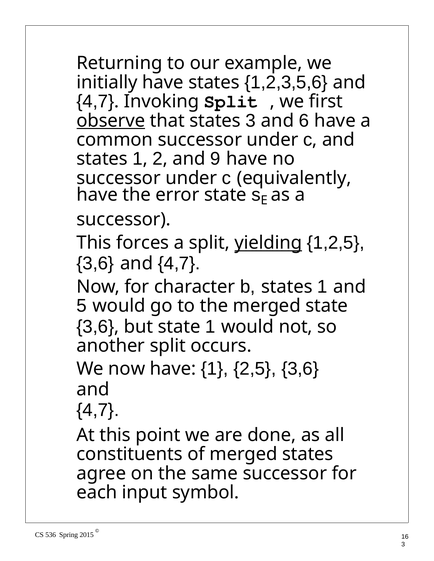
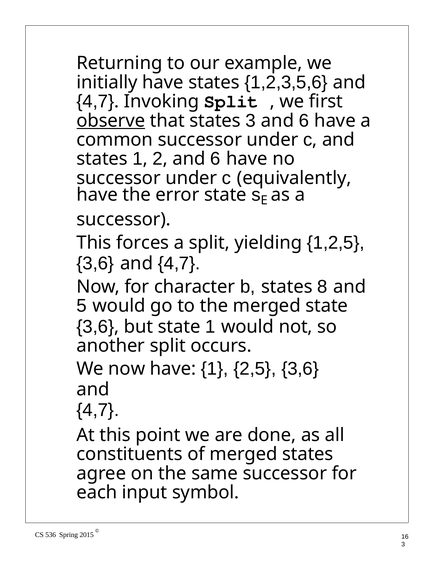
9 at (215, 159): 9 -> 6
yielding underline: present -> none
b states 1: 1 -> 8
